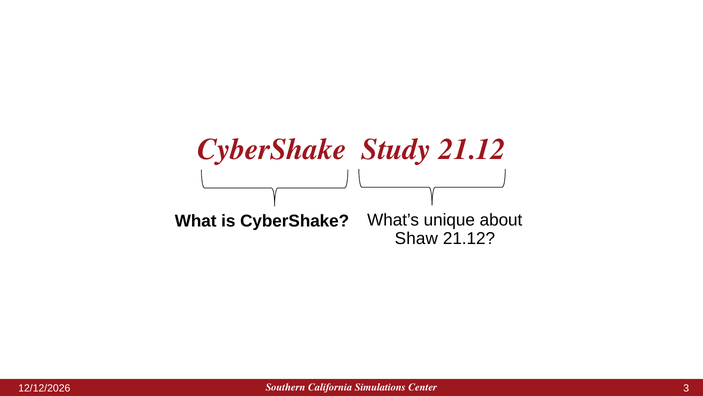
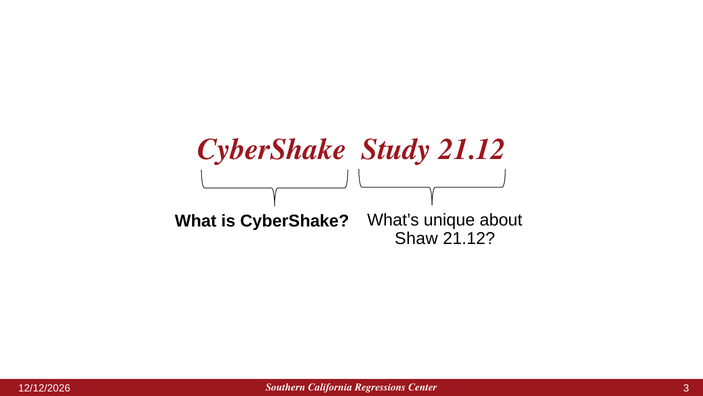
Simulations: Simulations -> Regressions
